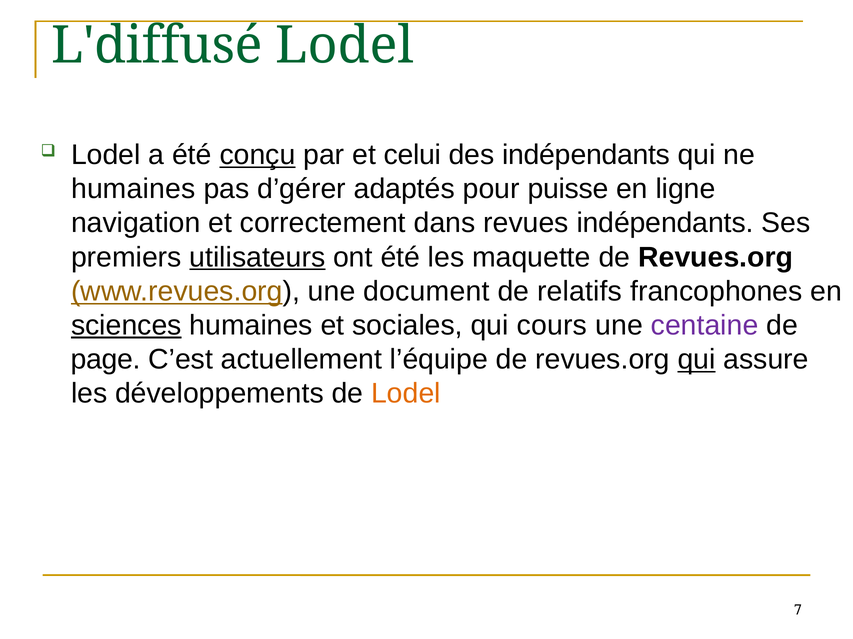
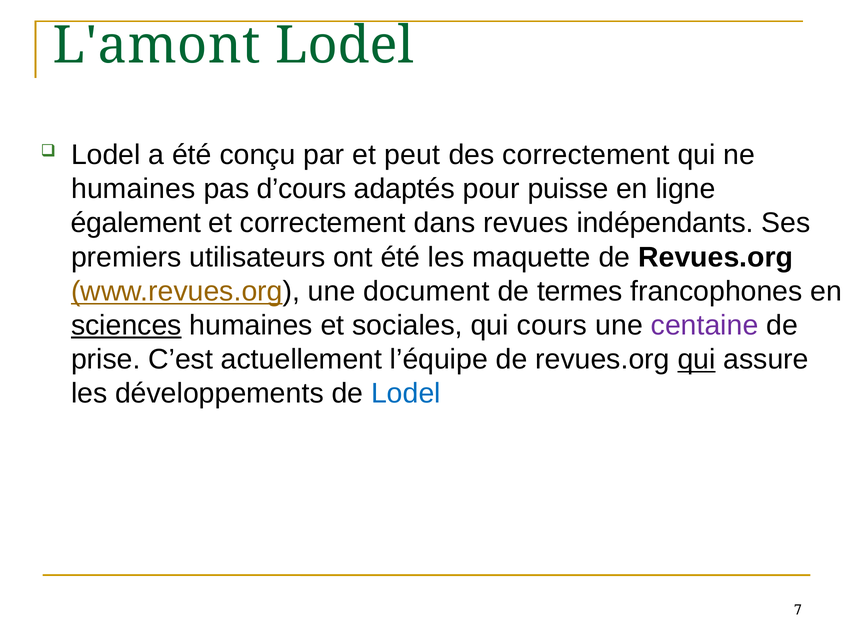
L'diffusé: L'diffusé -> L'amont
conçu underline: present -> none
celui: celui -> peut
des indépendants: indépendants -> correctement
d’gérer: d’gérer -> d’cours
navigation: navigation -> également
utilisateurs underline: present -> none
relatifs: relatifs -> termes
page: page -> prise
Lodel at (406, 394) colour: orange -> blue
